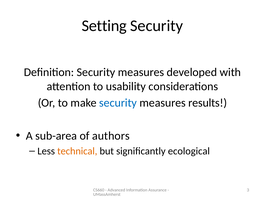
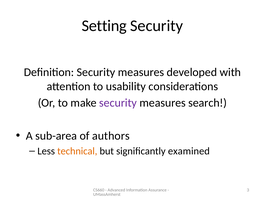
security at (118, 103) colour: blue -> purple
results: results -> search
ecological: ecological -> examined
